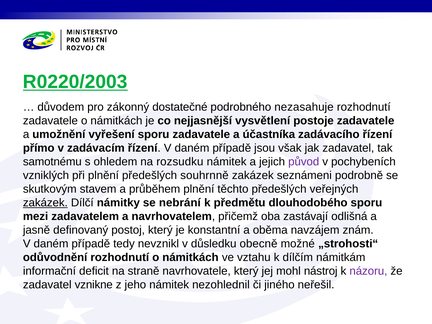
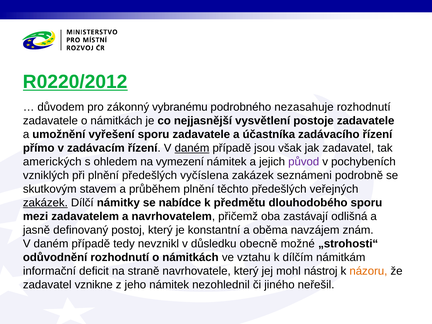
R0220/2003: R0220/2003 -> R0220/2012
dostatečné: dostatečné -> vybranému
daném at (192, 148) underline: none -> present
samotnému: samotnému -> amerických
rozsudku: rozsudku -> vymezení
souhrnně: souhrnně -> vyčíslena
nebrání: nebrání -> nabídce
názoru colour: purple -> orange
